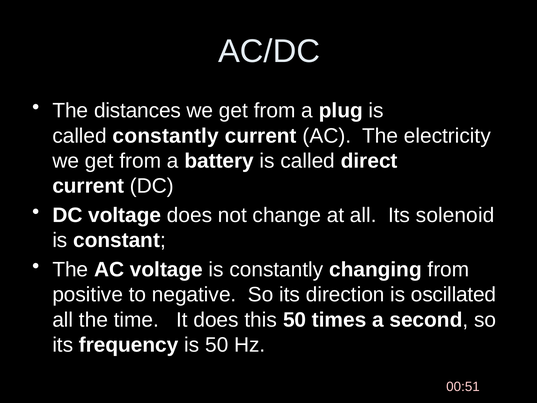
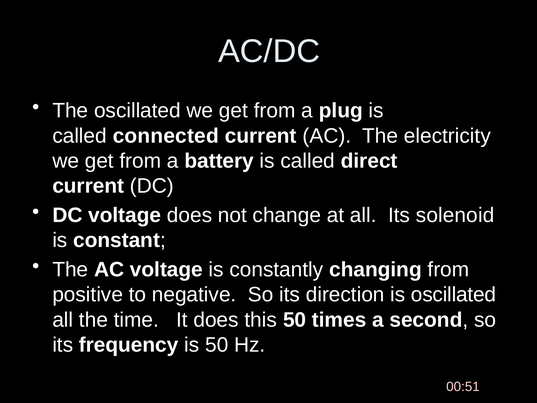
The distances: distances -> oscillated
called constantly: constantly -> connected
